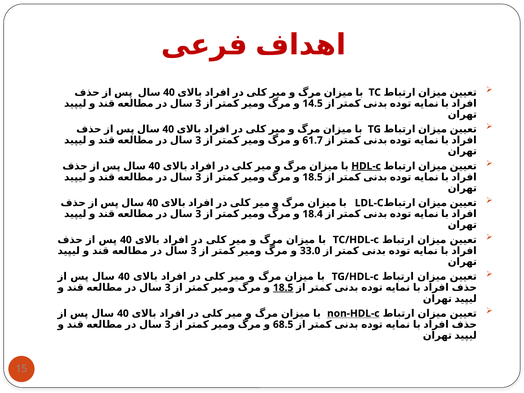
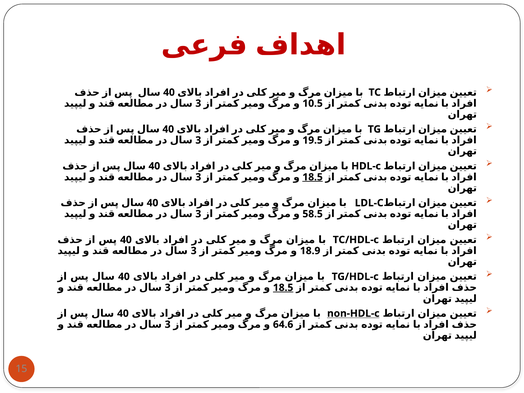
14.5: 14.5 -> 10.5
61.7: 61.7 -> 19.5
HDL-c underline: present -> none
18.5 at (313, 177) underline: none -> present
18.4: 18.4 -> 58.5
33.0: 33.0 -> 18.9
68.5: 68.5 -> 64.6
